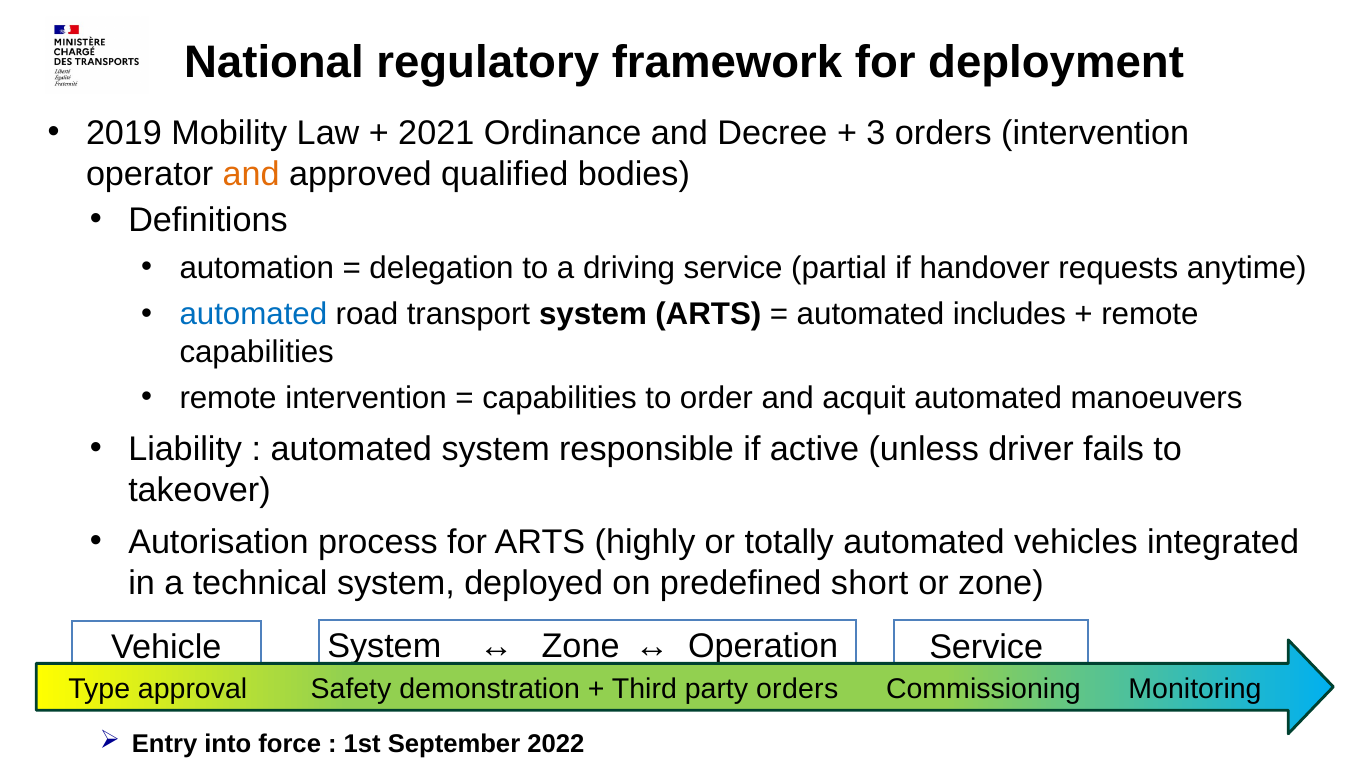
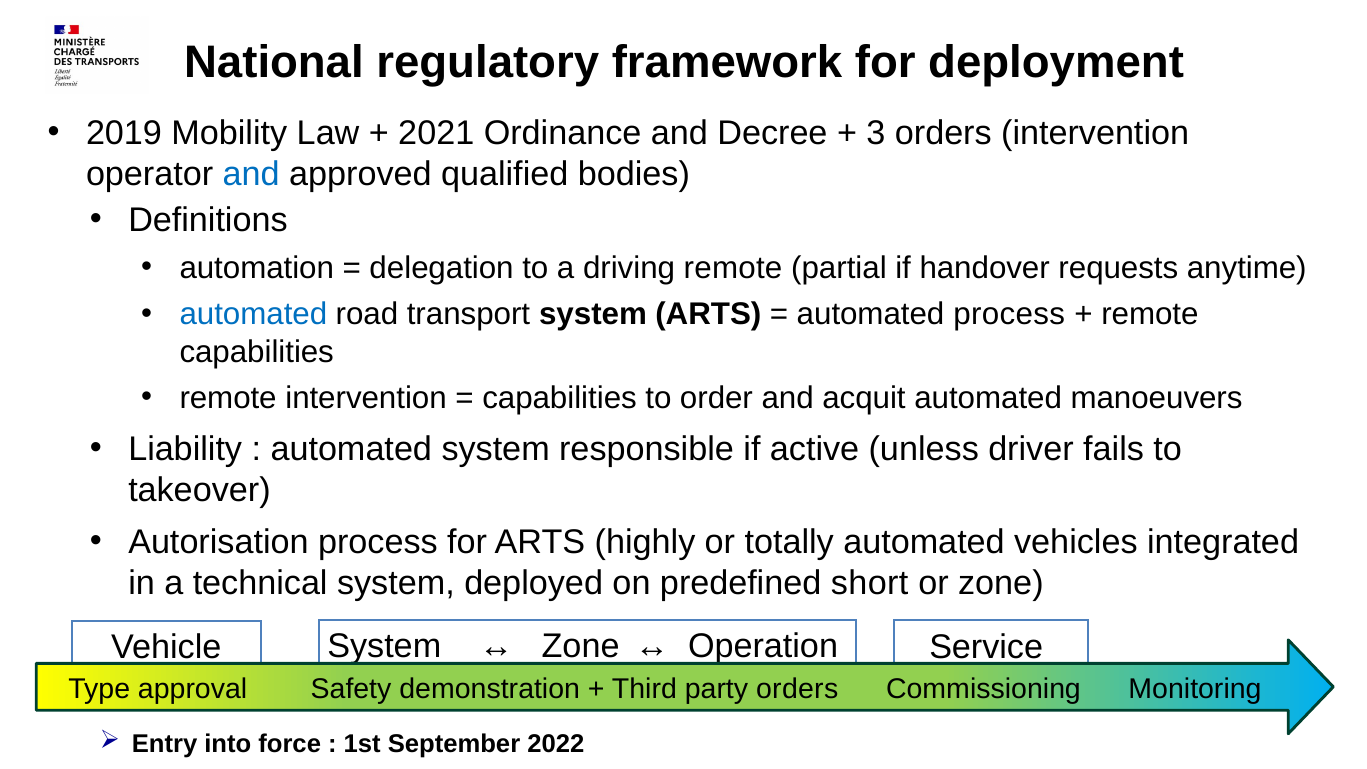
and at (251, 174) colour: orange -> blue
driving service: service -> remote
automated includes: includes -> process
